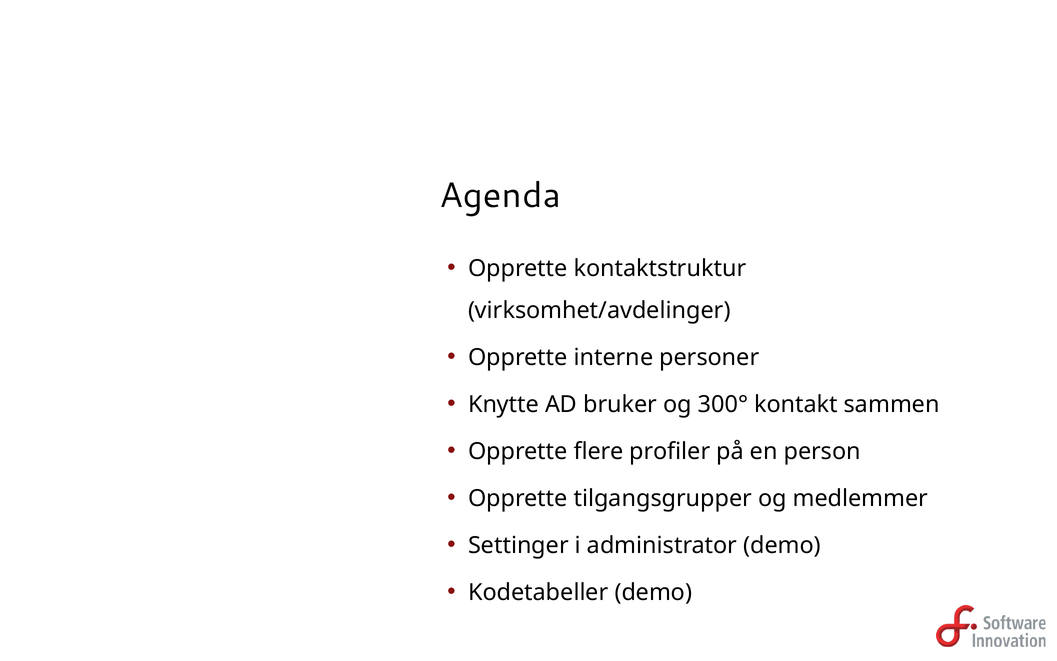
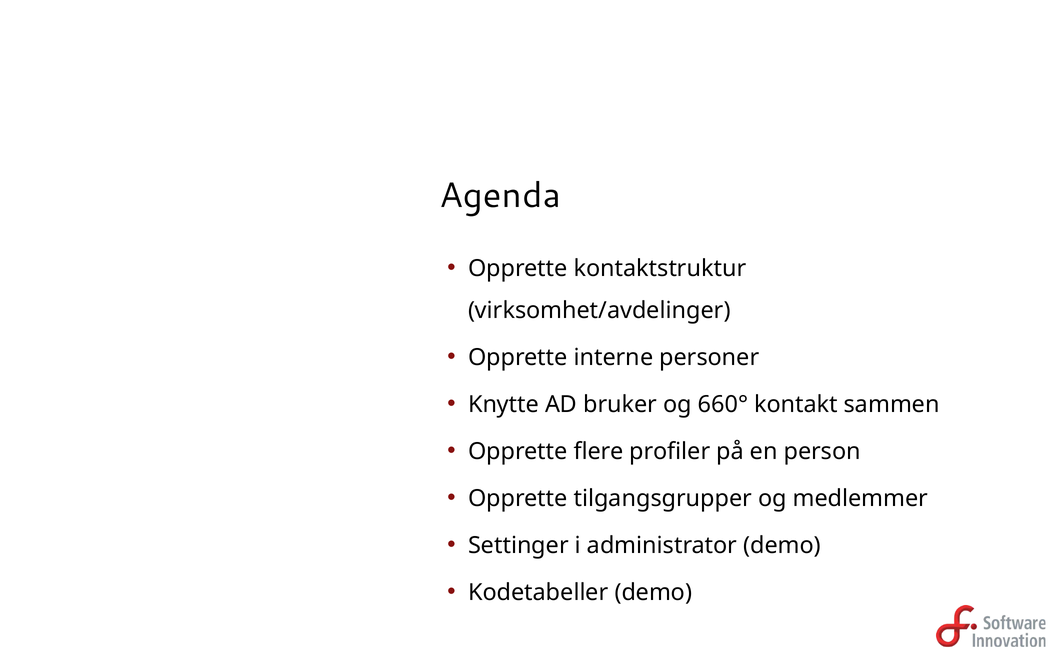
300°: 300° -> 660°
